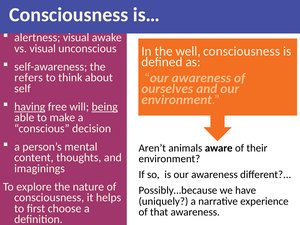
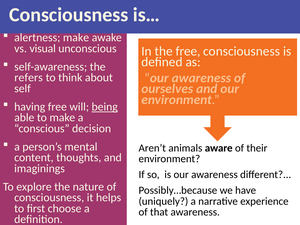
alertness visual: visual -> make
the well: well -> free
having underline: present -> none
